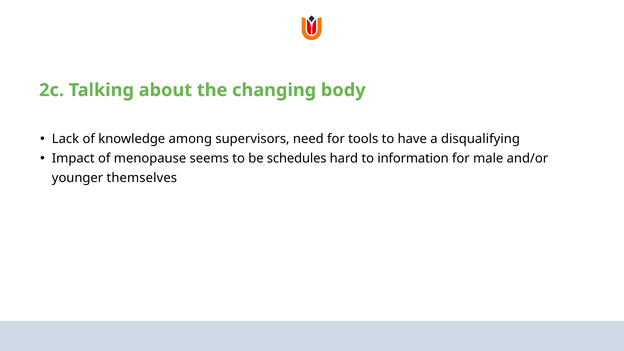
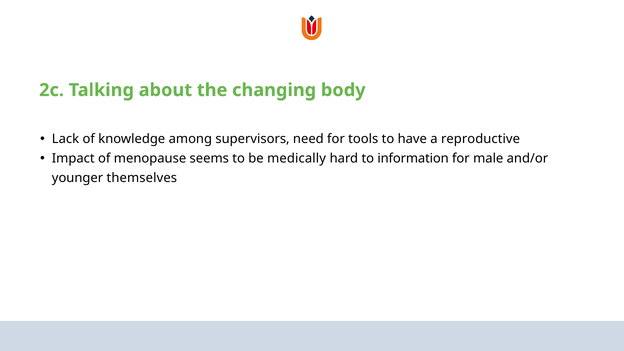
disqualifying: disqualifying -> reproductive
schedules: schedules -> medically
